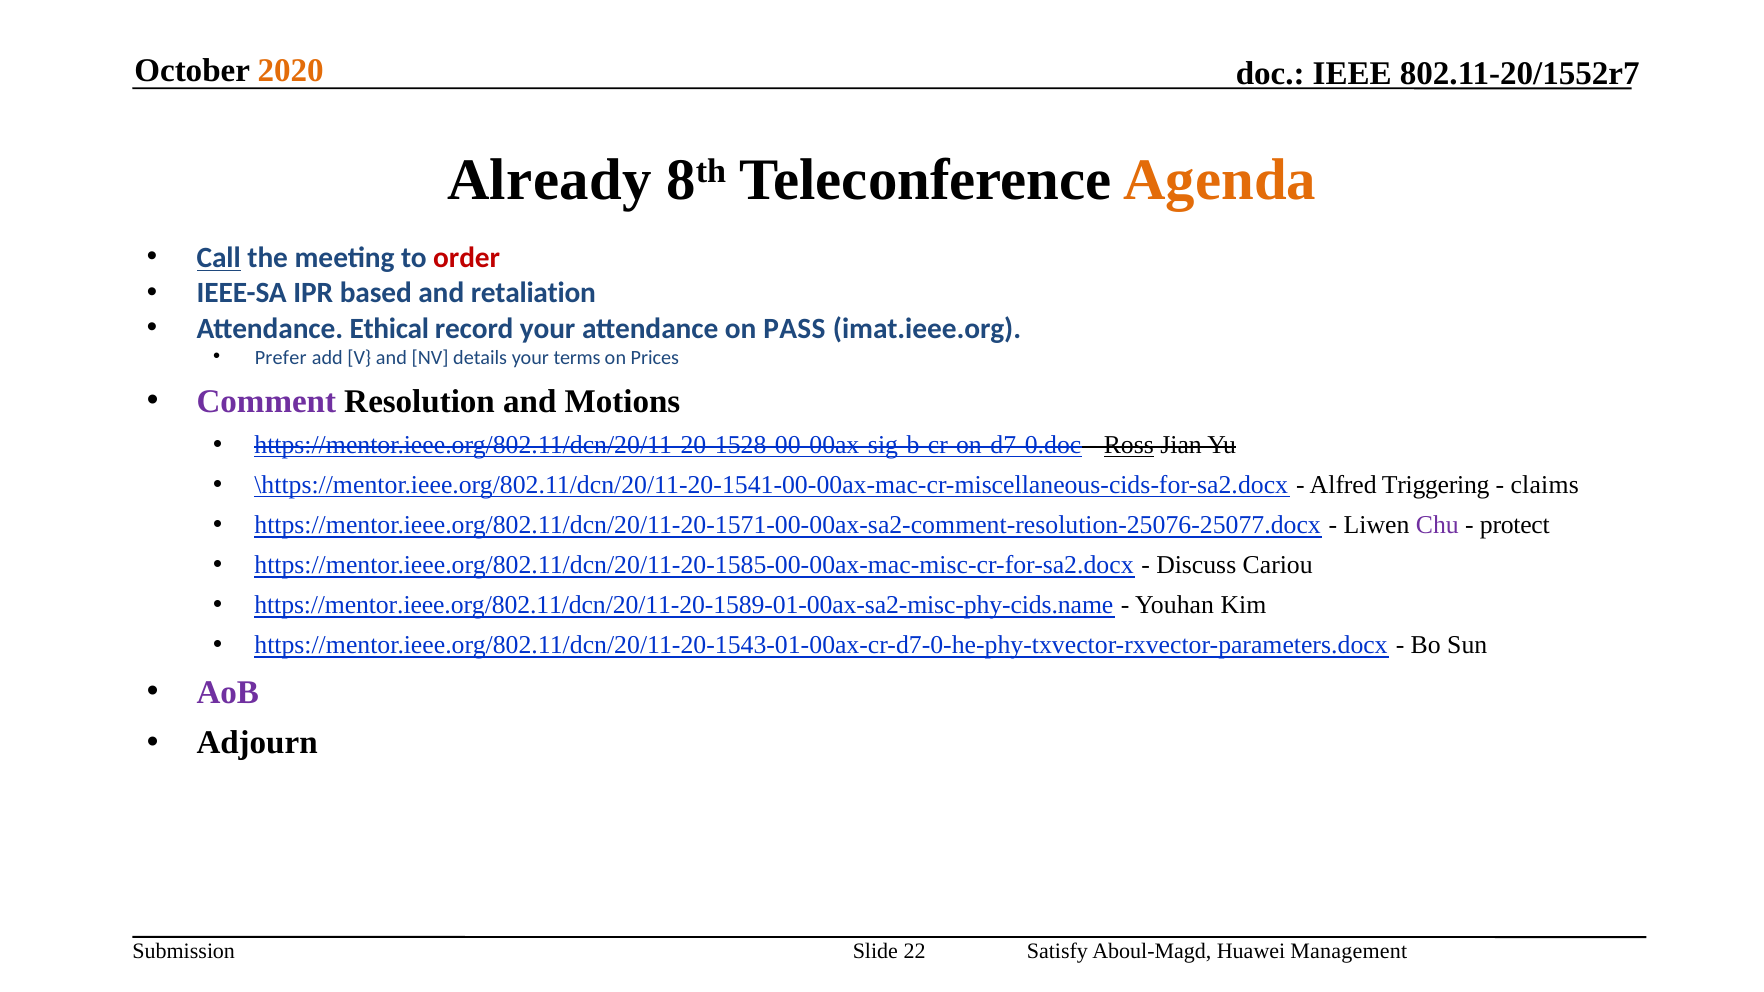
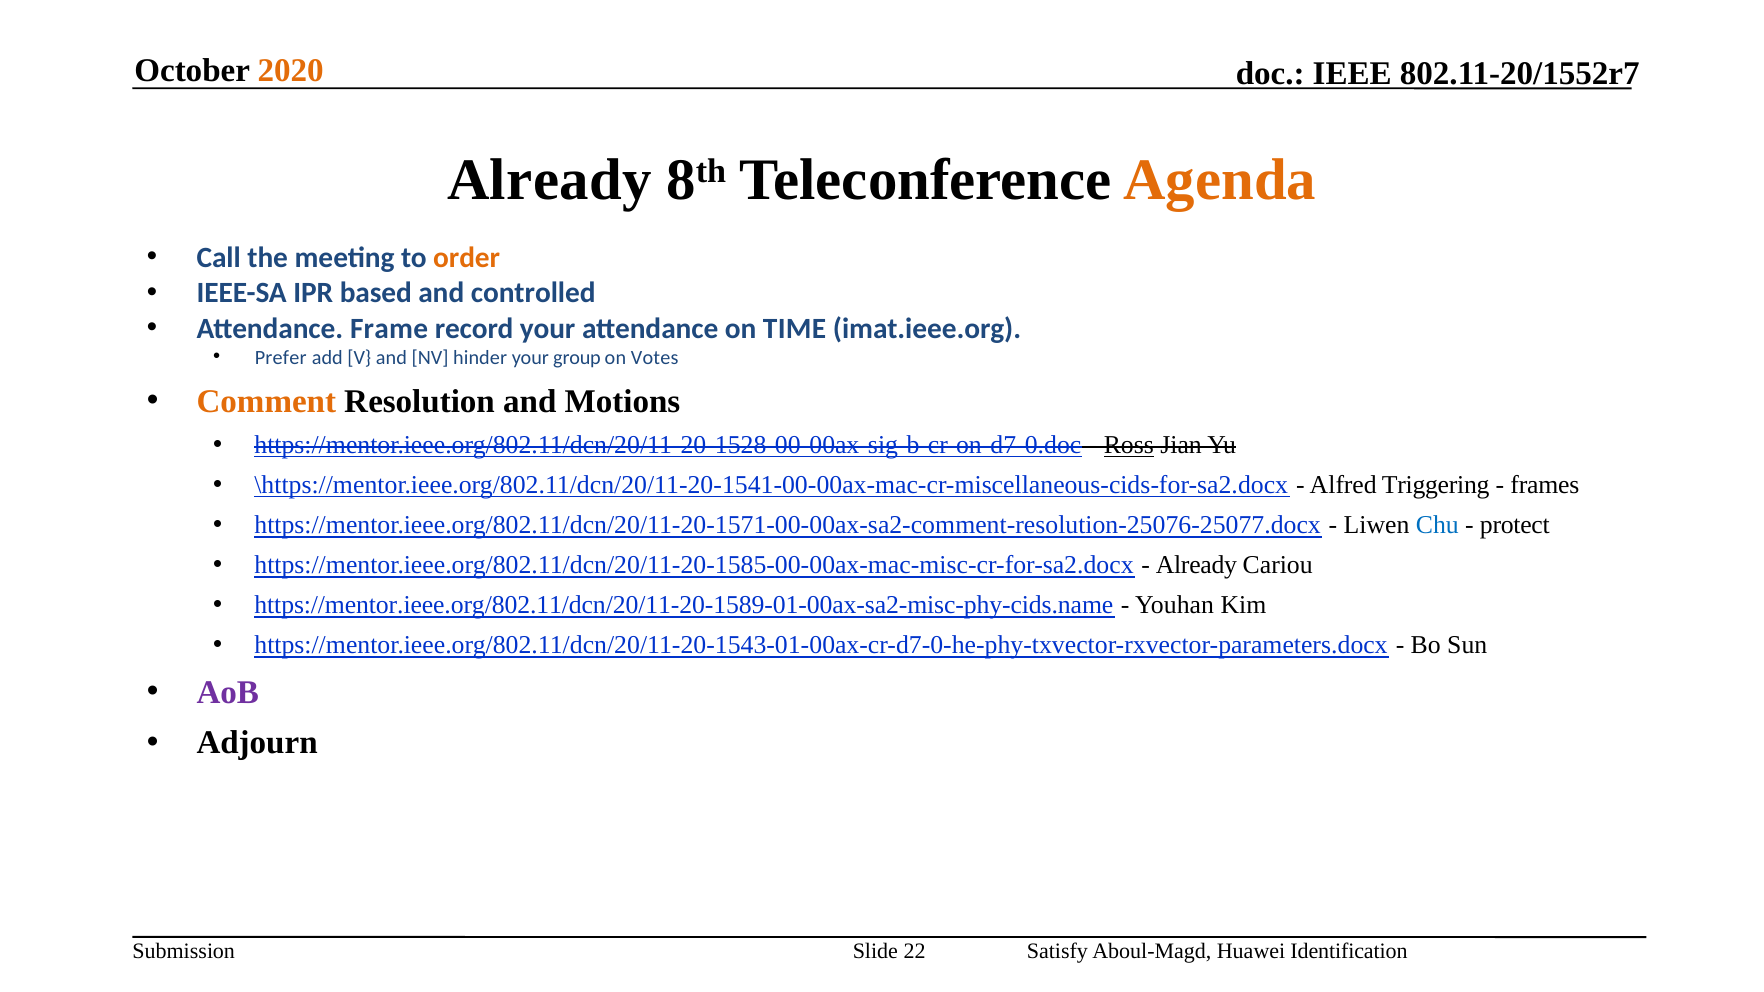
Call underline: present -> none
order colour: red -> orange
retaliation: retaliation -> controlled
Ethical: Ethical -> Frame
PASS: PASS -> TIME
details: details -> hinder
terms: terms -> group
Prices: Prices -> Votes
Comment colour: purple -> orange
claims: claims -> frames
Chu colour: purple -> blue
Discuss at (1196, 566): Discuss -> Already
Management: Management -> Identification
